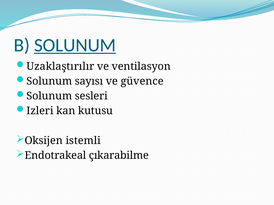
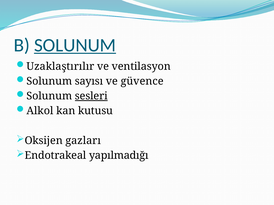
sesleri underline: none -> present
Izleri: Izleri -> Alkol
istemli: istemli -> gazları
çıkarabilme: çıkarabilme -> yapılmadığı
